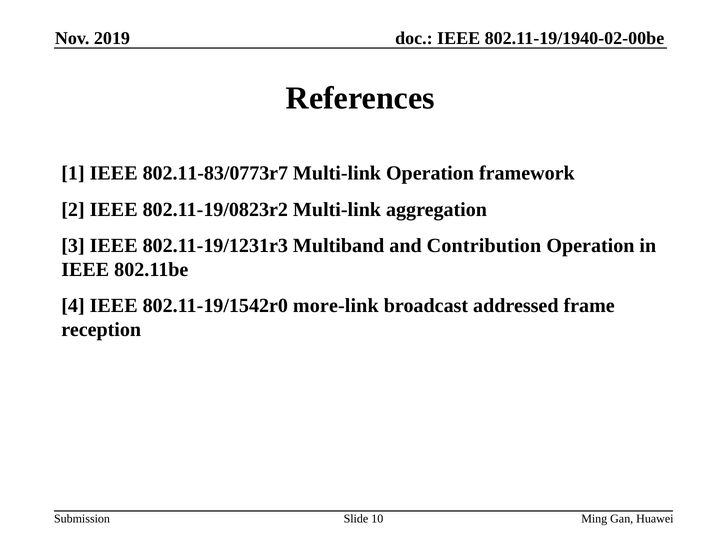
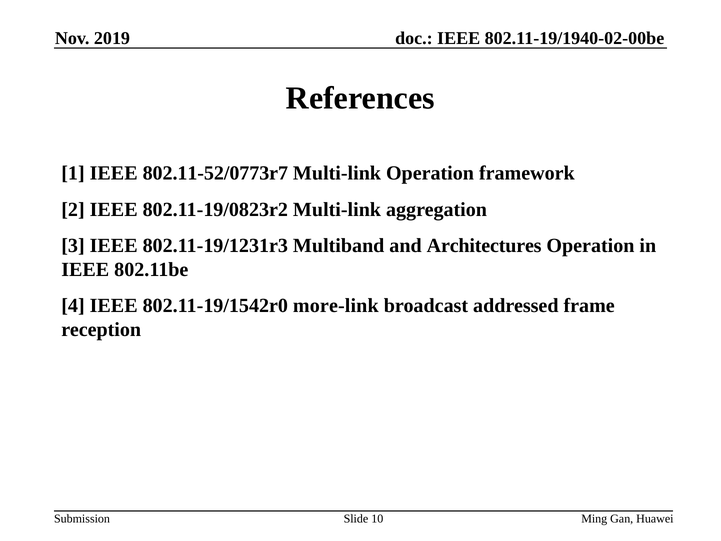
802.11-83/0773r7: 802.11-83/0773r7 -> 802.11-52/0773r7
Contribution: Contribution -> Architectures
